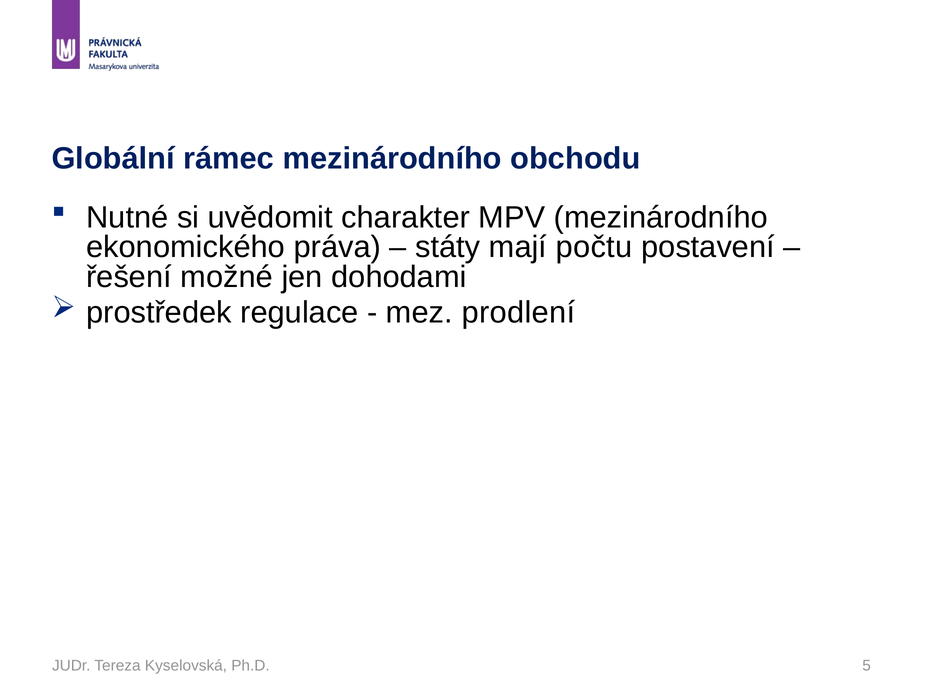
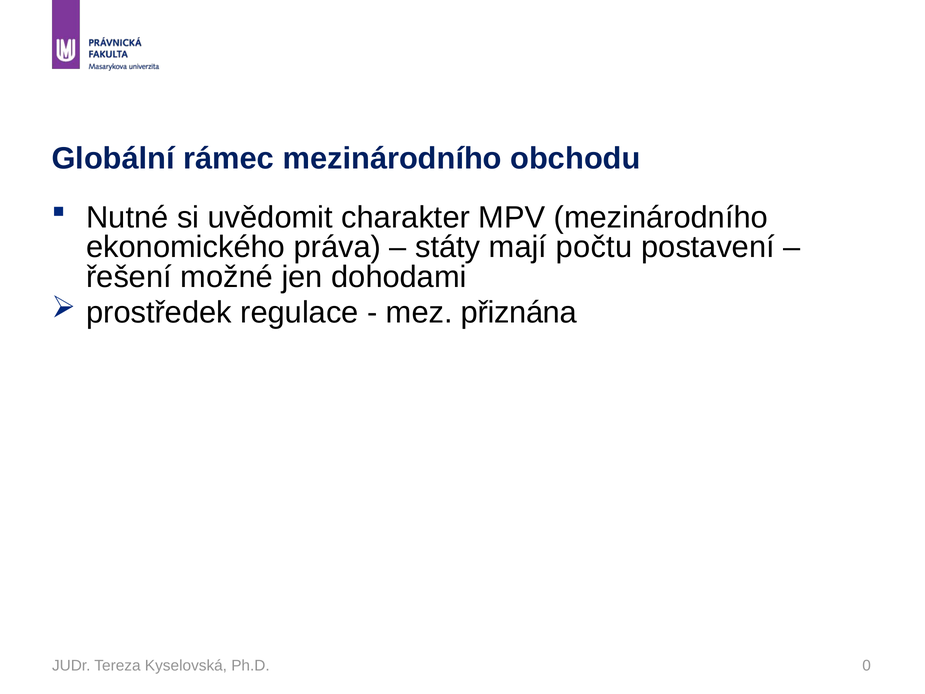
prodlení: prodlení -> přiznána
5: 5 -> 0
